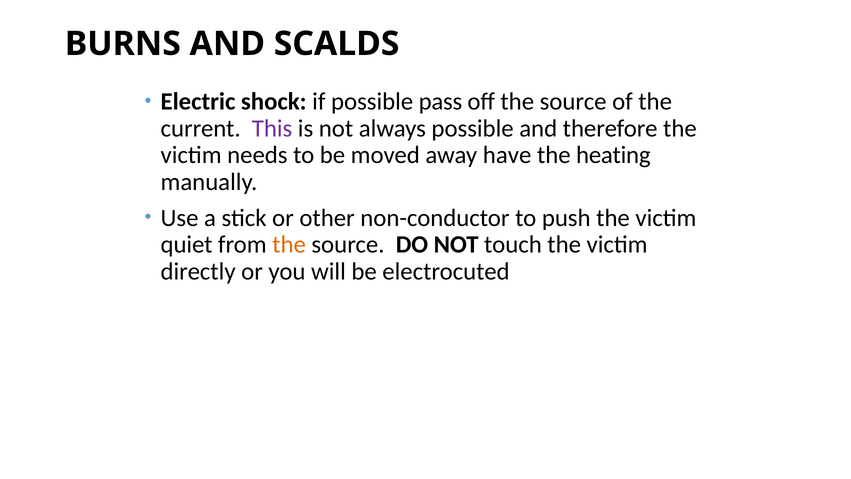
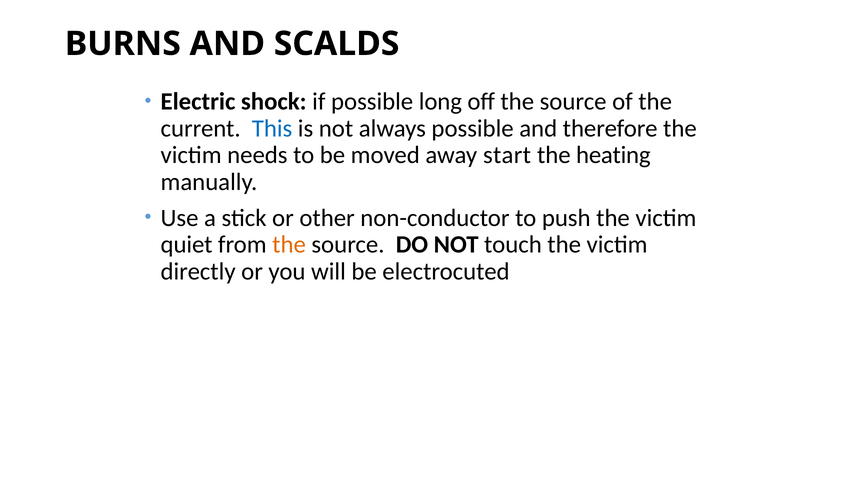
pass: pass -> long
This colour: purple -> blue
have: have -> start
